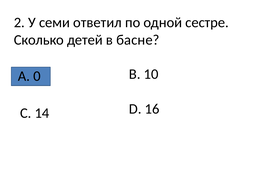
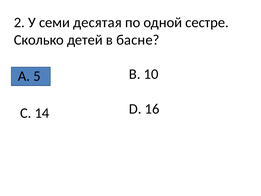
ответил: ответил -> десятая
0: 0 -> 5
